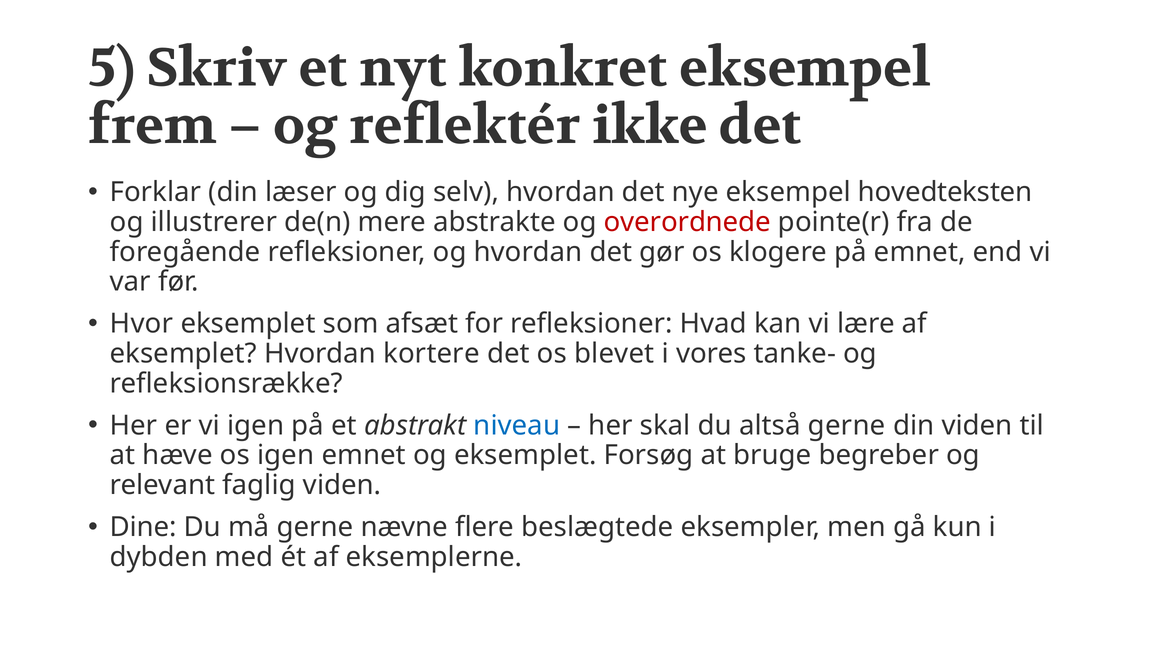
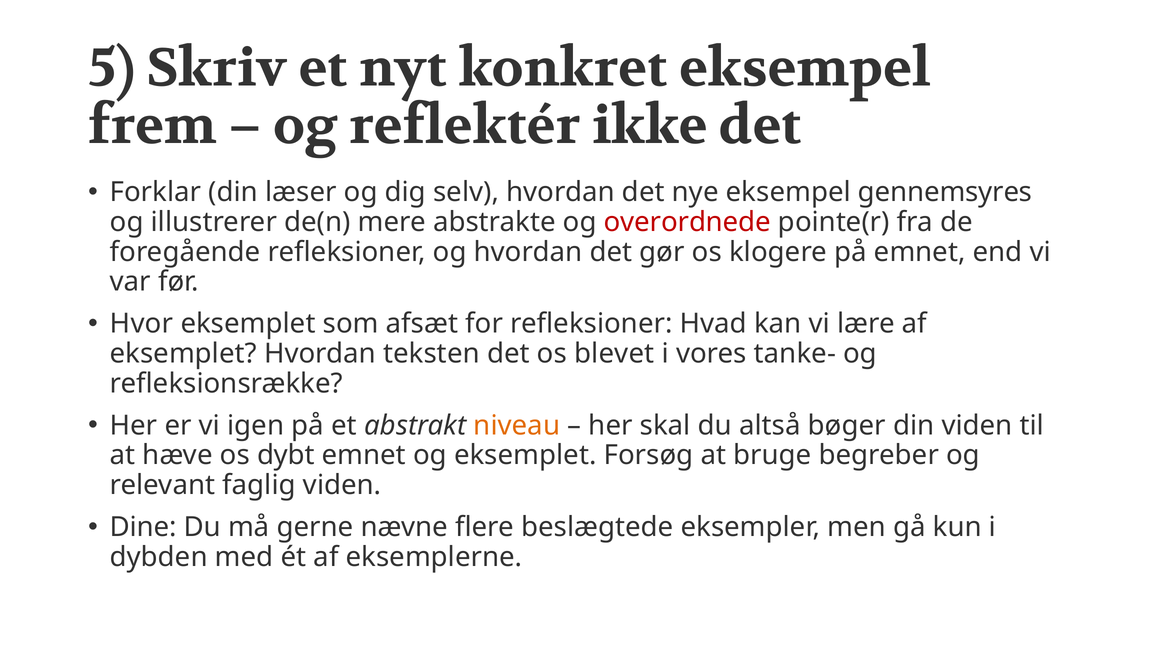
hovedteksten: hovedteksten -> gennemsyres
kortere: kortere -> teksten
niveau colour: blue -> orange
altså gerne: gerne -> bøger
os igen: igen -> dybt
